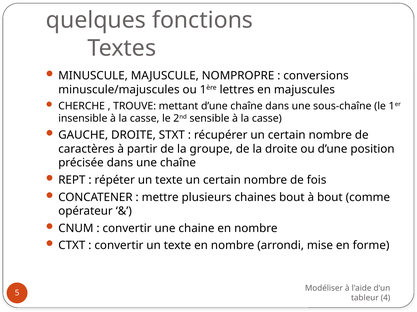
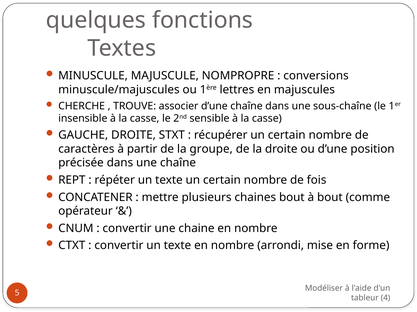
mettant: mettant -> associer
